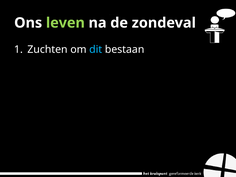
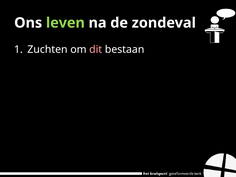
dit colour: light blue -> pink
